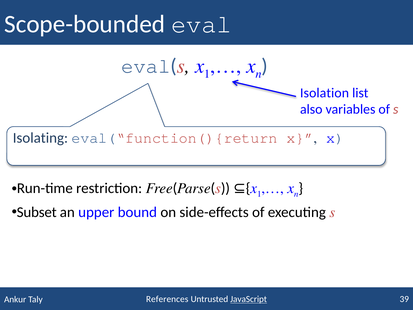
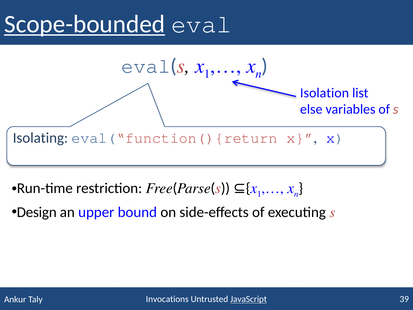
Scope-bounded underline: none -> present
also: also -> else
Subset: Subset -> Design
References: References -> Invocations
